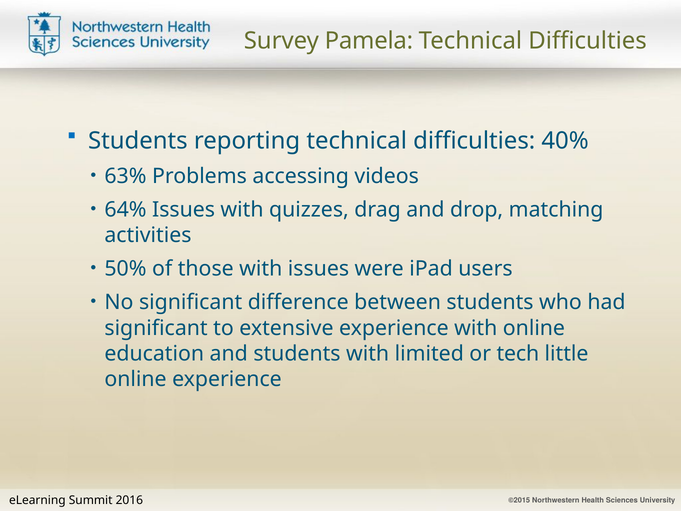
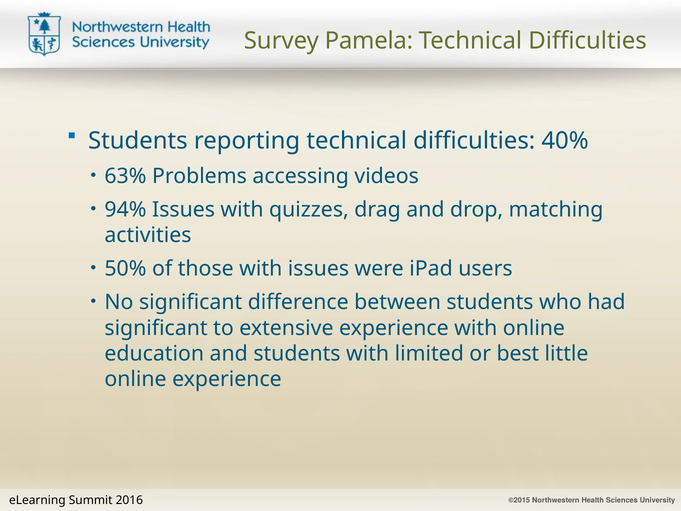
64%: 64% -> 94%
tech: tech -> best
